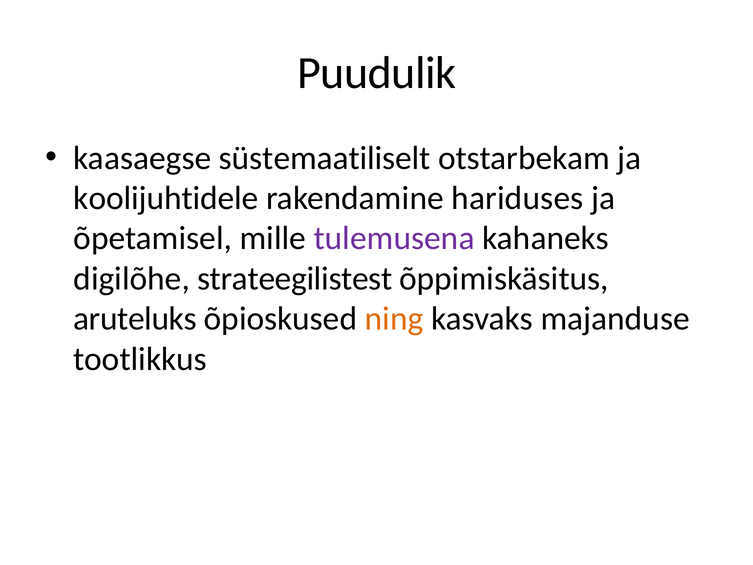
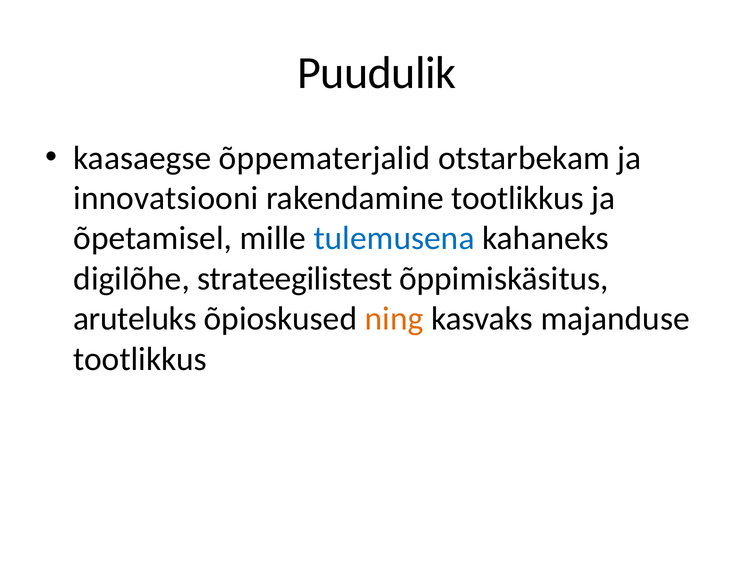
süstemaatiliselt: süstemaatiliselt -> õppematerjalid
koolijuhtidele: koolijuhtidele -> innovatsiooni
rakendamine hariduses: hariduses -> tootlikkus
tulemusena colour: purple -> blue
